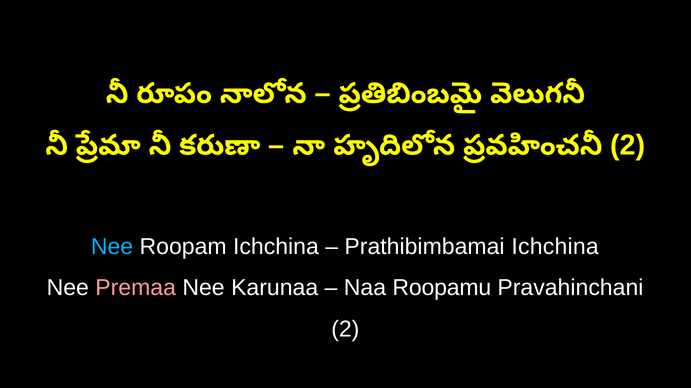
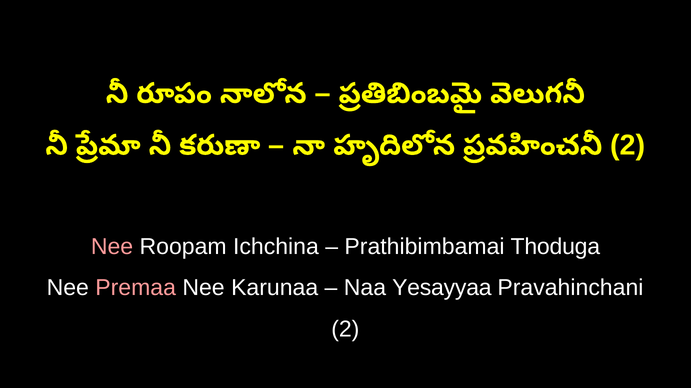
Nee at (112, 247) colour: light blue -> pink
Prathibimbamai Ichchina: Ichchina -> Thoduga
Roopamu: Roopamu -> Yesayyaa
